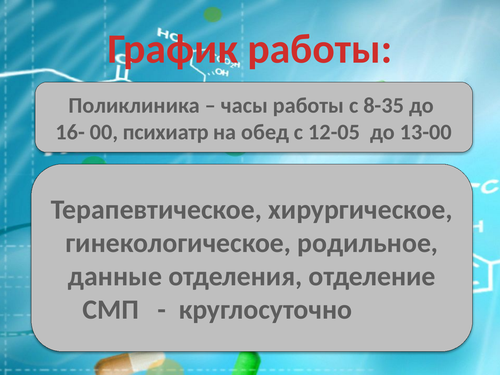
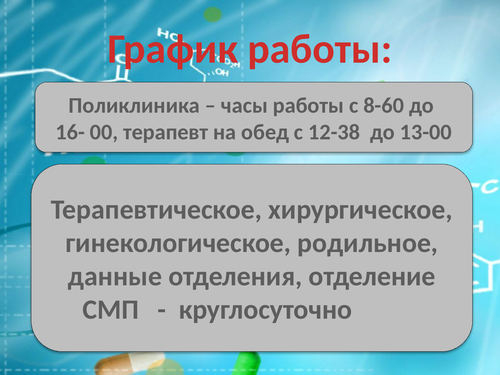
8-35: 8-35 -> 8-60
психиатр: психиатр -> терапевт
12-05: 12-05 -> 12-38
